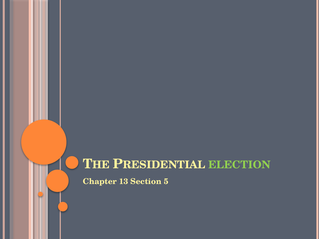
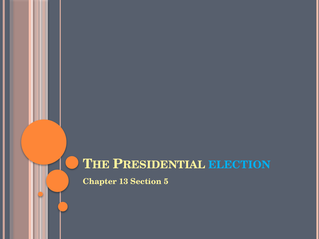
ELECTION colour: light green -> light blue
